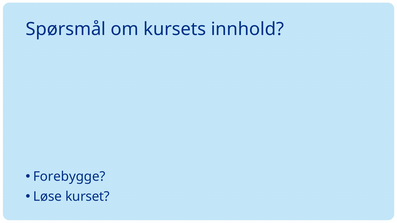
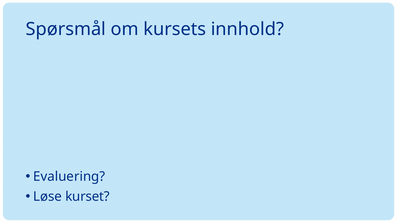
Forebygge: Forebygge -> Evaluering
